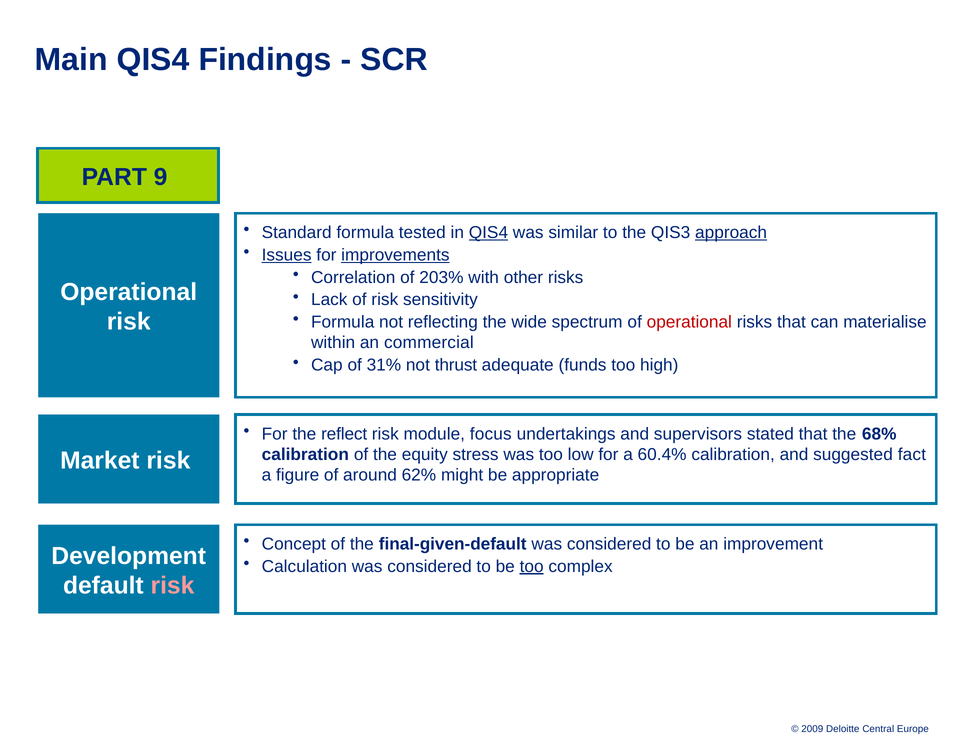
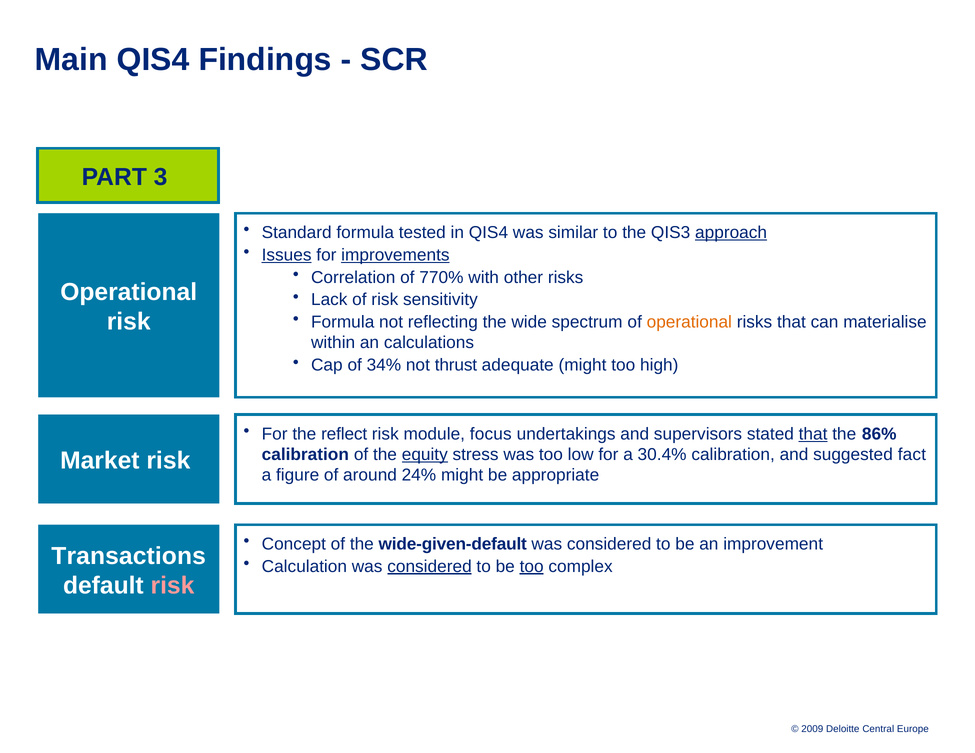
9: 9 -> 3
QIS4 at (488, 233) underline: present -> none
203%: 203% -> 770%
operational at (689, 322) colour: red -> orange
commercial: commercial -> calculations
31%: 31% -> 34%
adequate funds: funds -> might
that at (813, 434) underline: none -> present
68%: 68% -> 86%
equity underline: none -> present
60.4%: 60.4% -> 30.4%
62%: 62% -> 24%
final-given-default: final-given-default -> wide-given-default
Development: Development -> Transactions
considered at (429, 567) underline: none -> present
